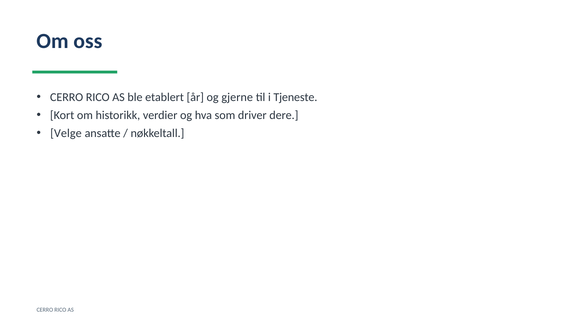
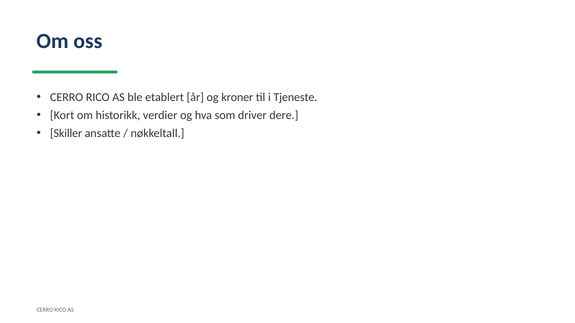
gjerne: gjerne -> kroner
Velge: Velge -> Skiller
